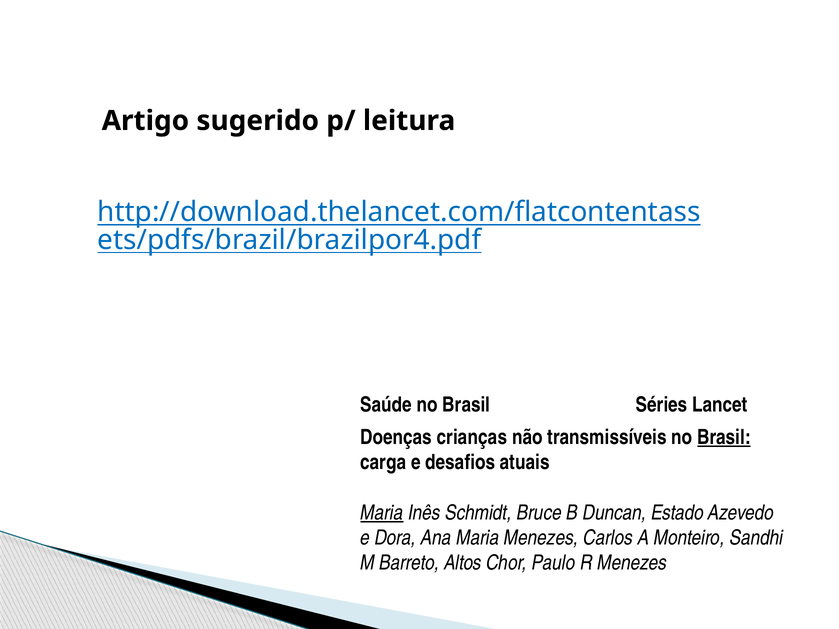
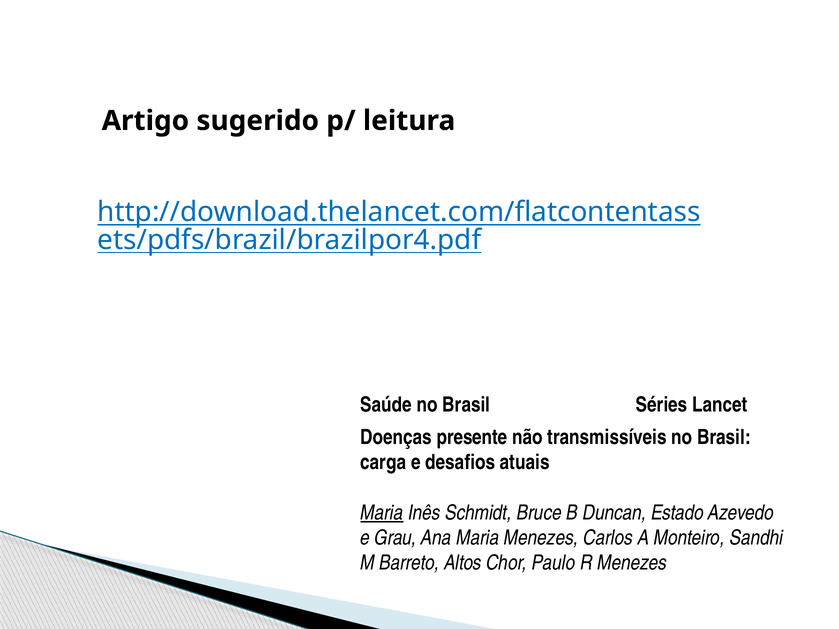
crianças: crianças -> presente
Brasil at (724, 437) underline: present -> none
Dora: Dora -> Grau
